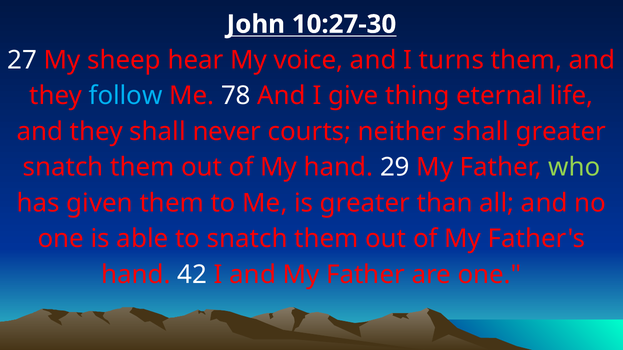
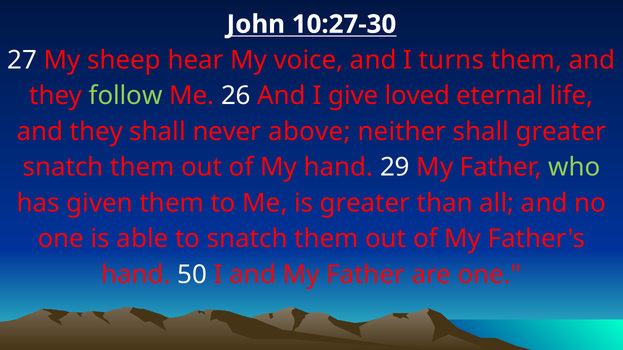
follow colour: light blue -> light green
78: 78 -> 26
thing: thing -> loved
courts: courts -> above
42: 42 -> 50
